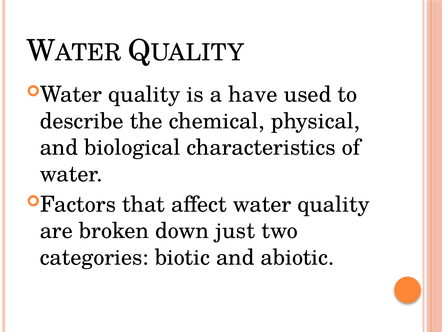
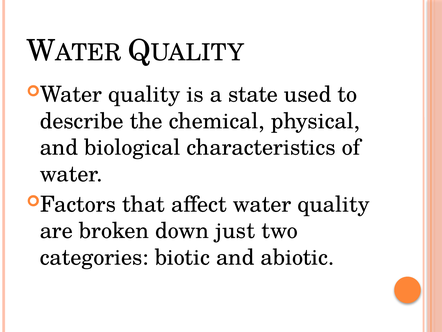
have: have -> state
